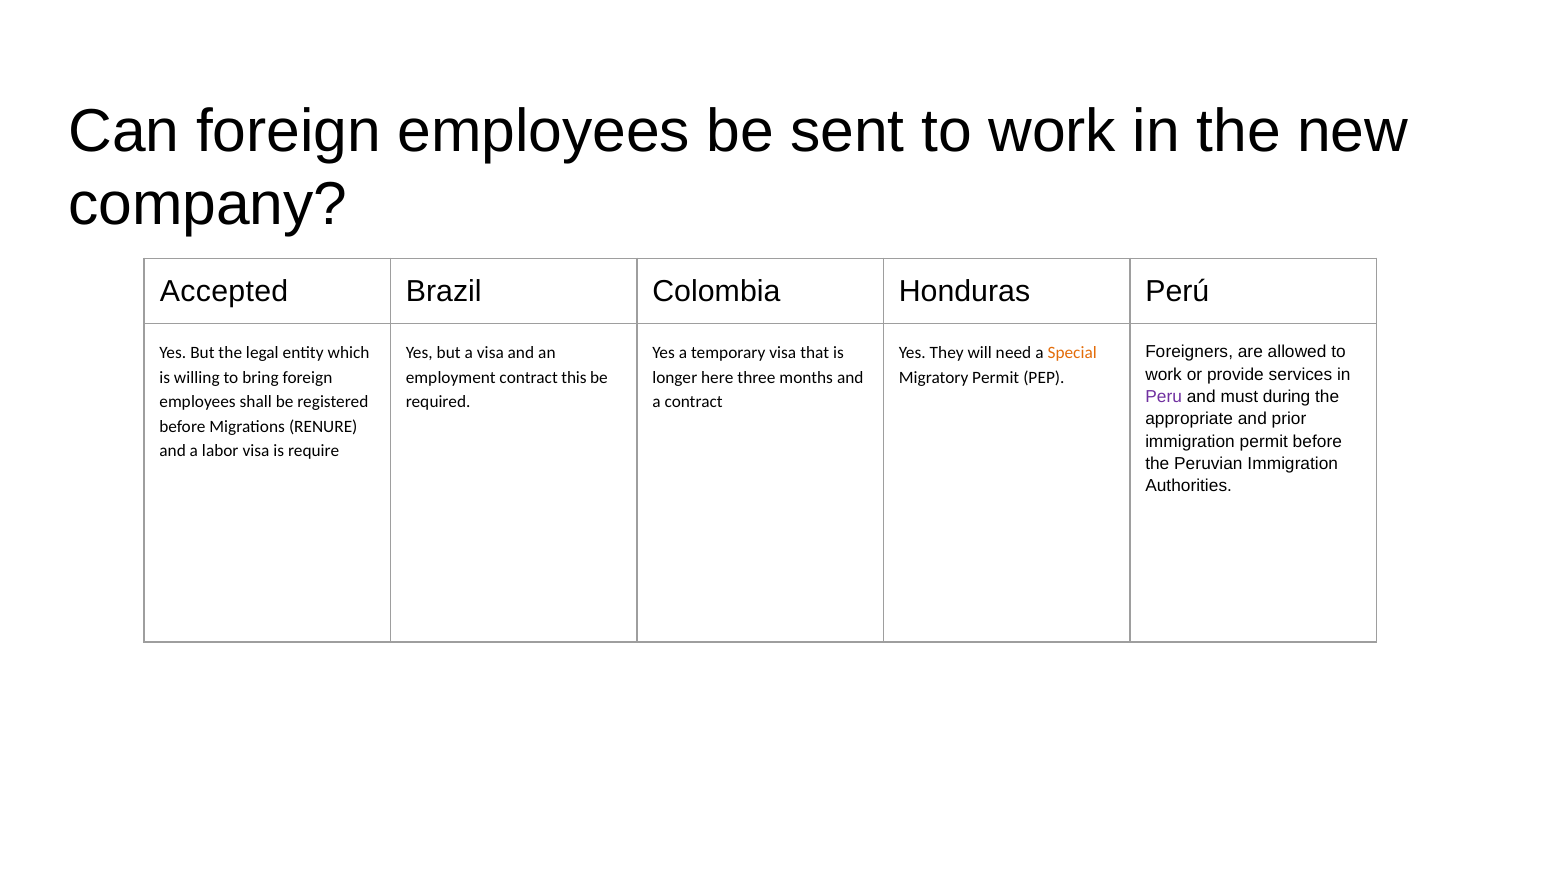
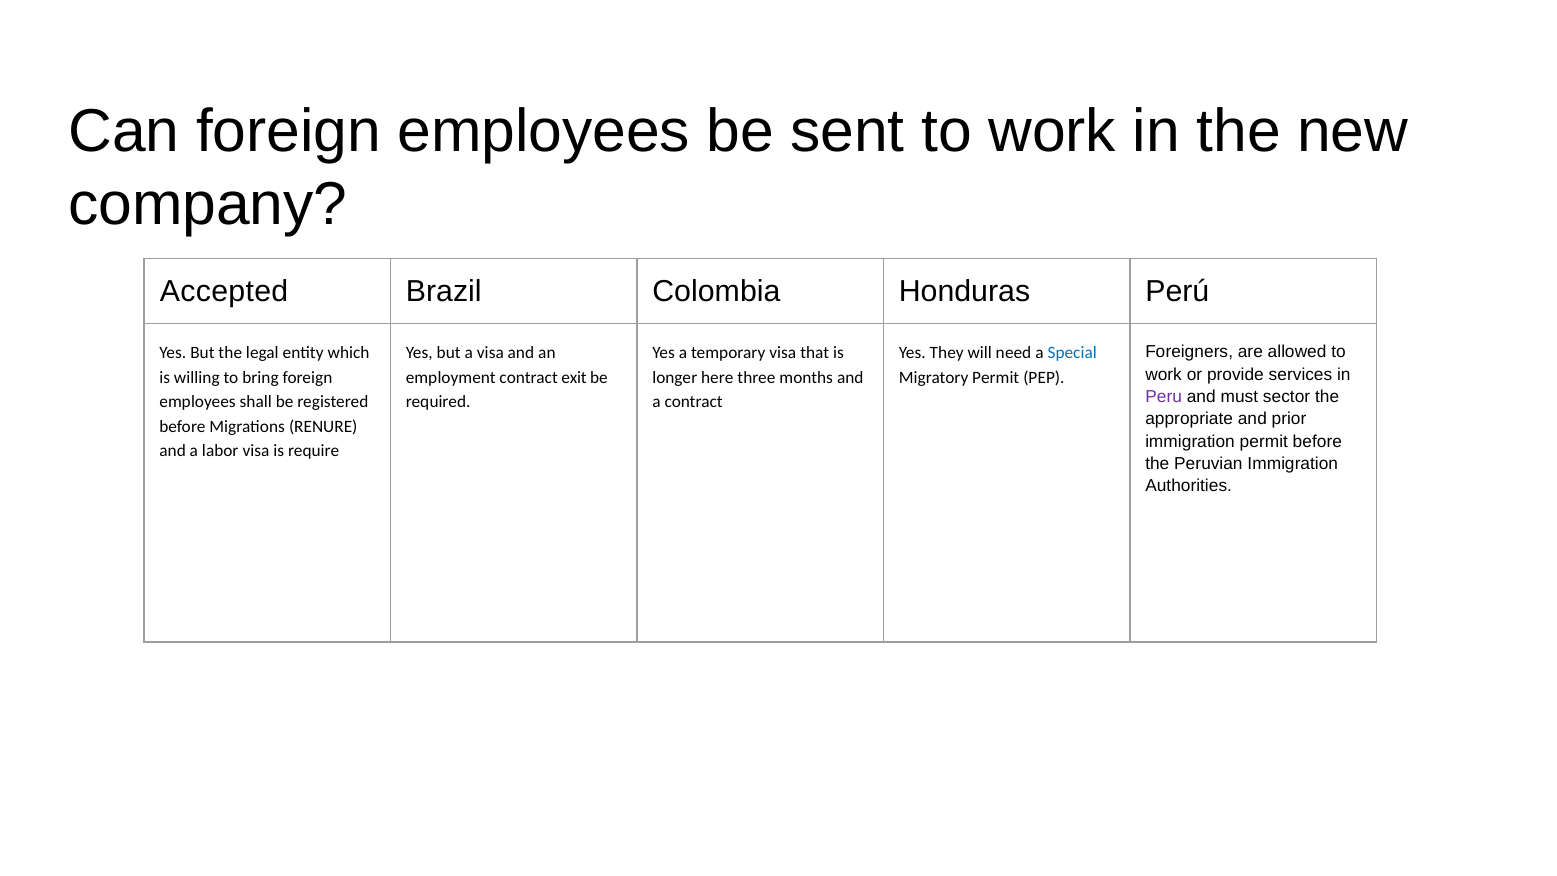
Special colour: orange -> blue
this: this -> exit
during: during -> sector
